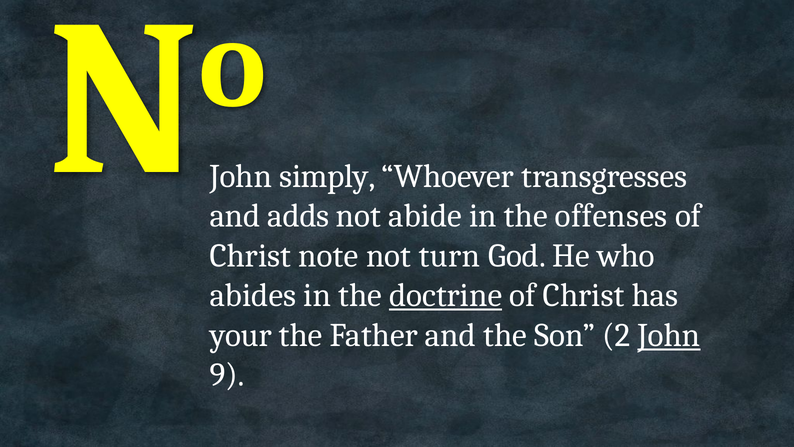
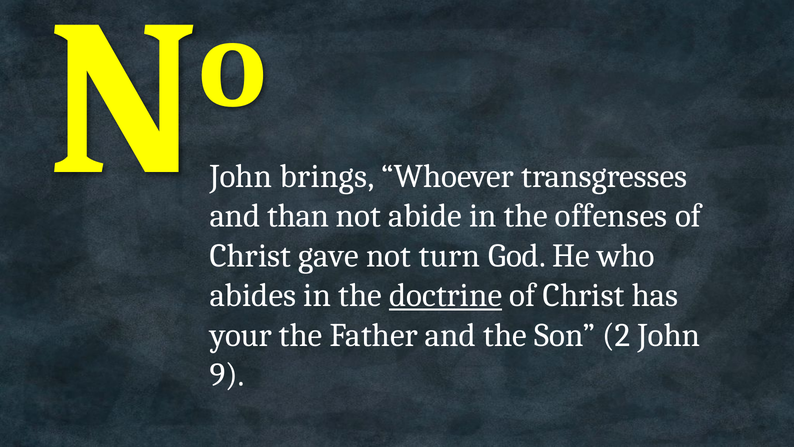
simply: simply -> brings
adds: adds -> than
note: note -> gave
John at (669, 335) underline: present -> none
